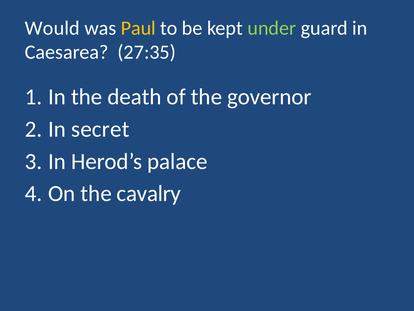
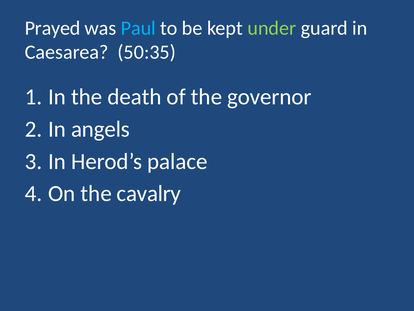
Would: Would -> Prayed
Paul colour: yellow -> light blue
27:35: 27:35 -> 50:35
secret: secret -> angels
